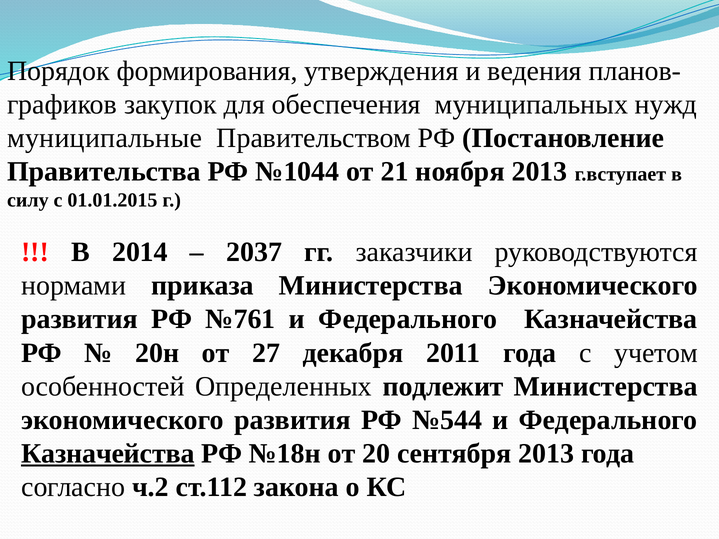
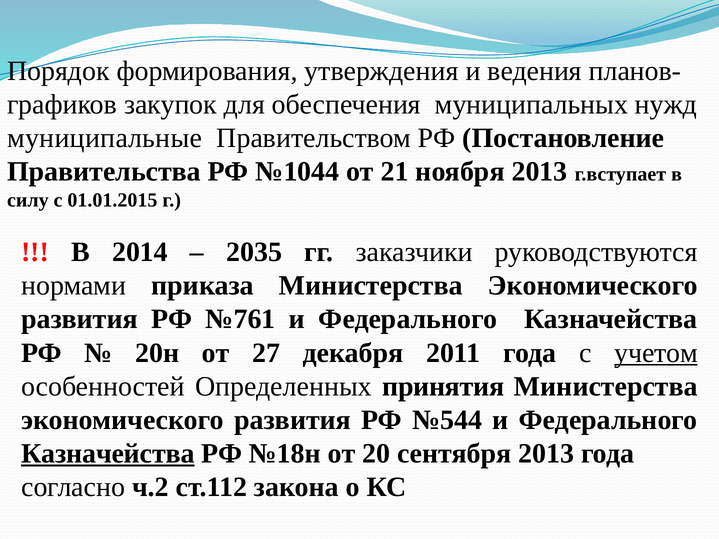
2037: 2037 -> 2035
учетом underline: none -> present
подлежит: подлежит -> принятия
